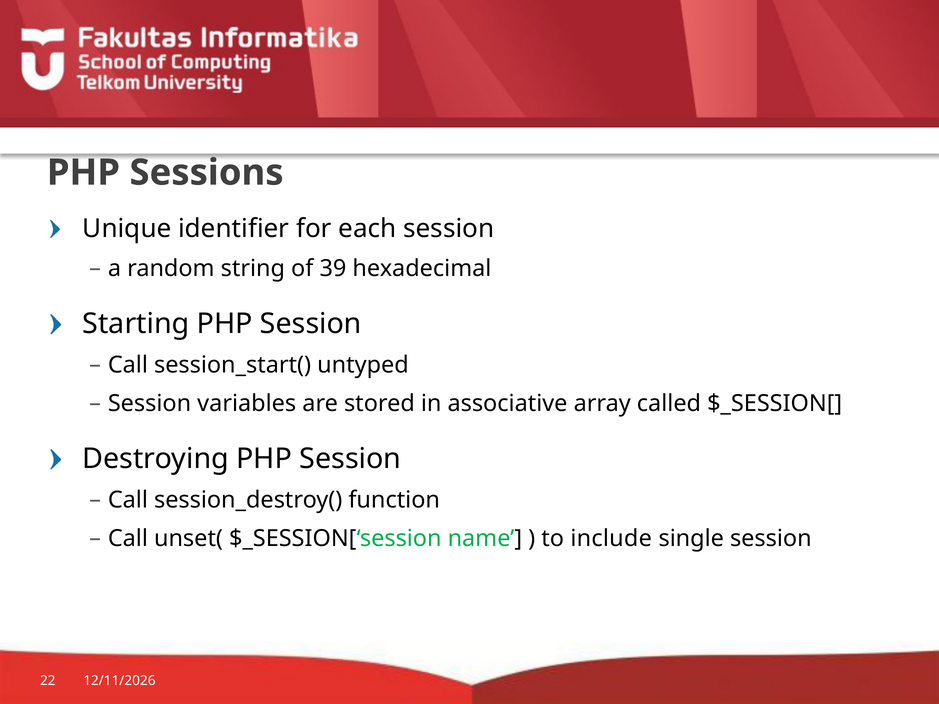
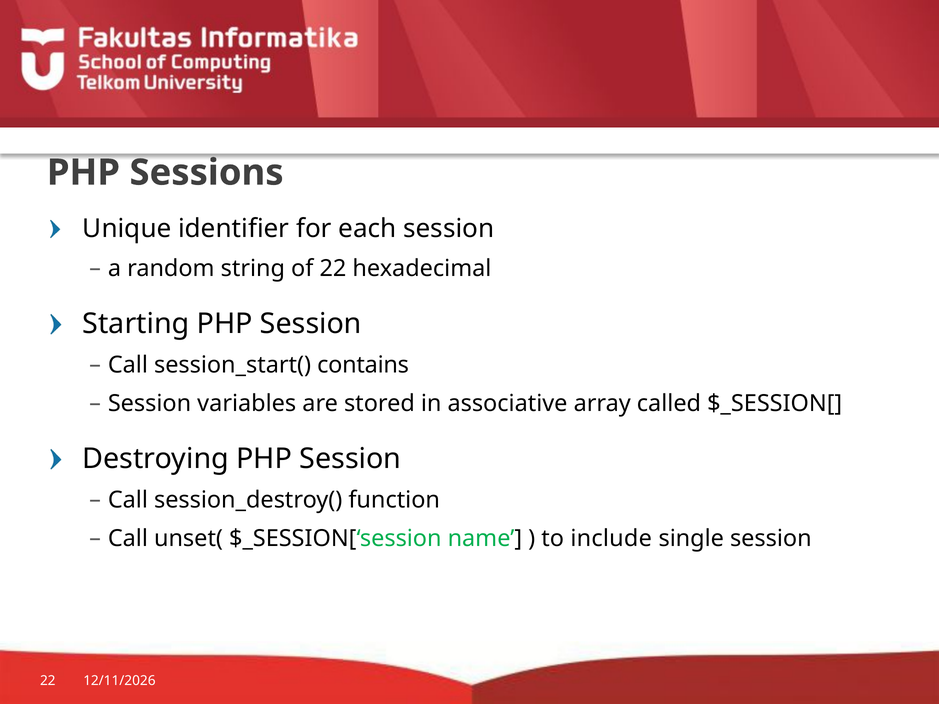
of 39: 39 -> 22
untyped: untyped -> contains
